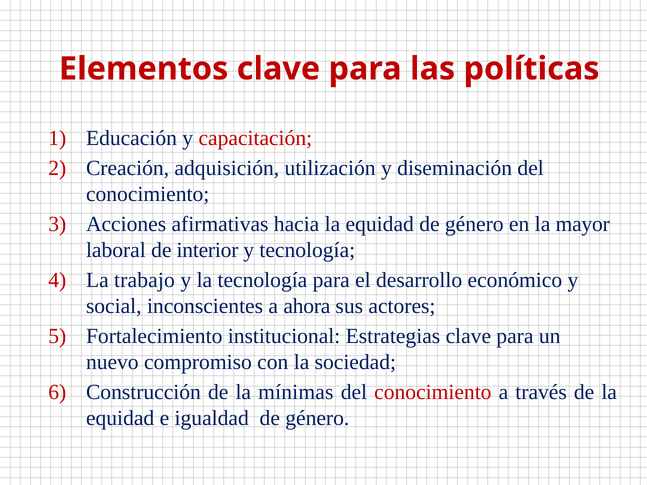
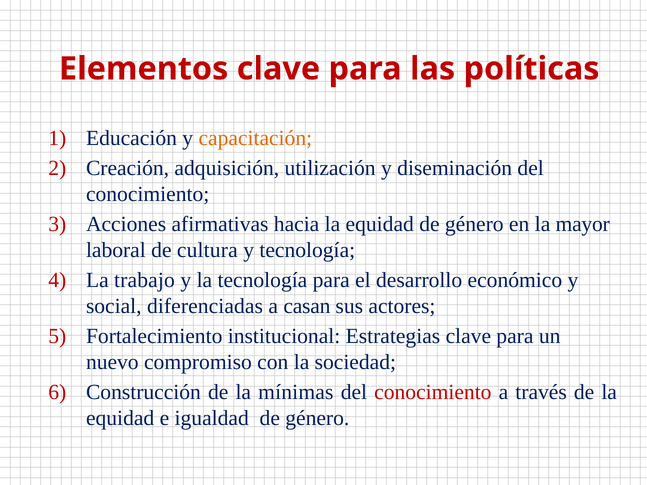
capacitación colour: red -> orange
interior: interior -> cultura
inconscientes: inconscientes -> diferenciadas
ahora: ahora -> casan
